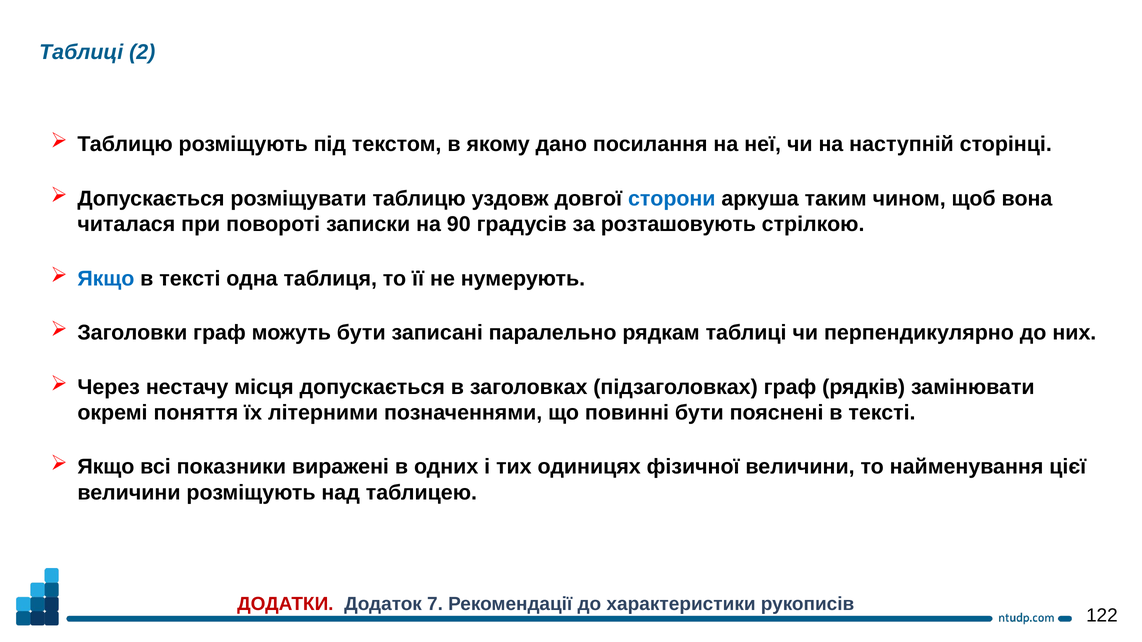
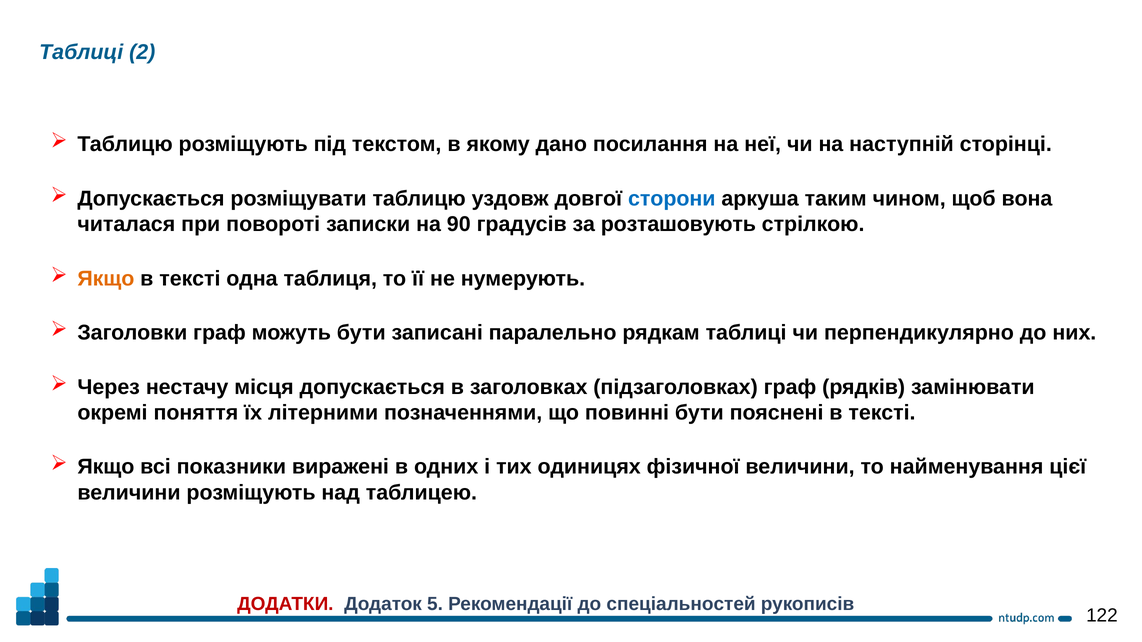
Якщо at (106, 279) colour: blue -> orange
7: 7 -> 5
характеристики: характеристики -> спеціальностей
